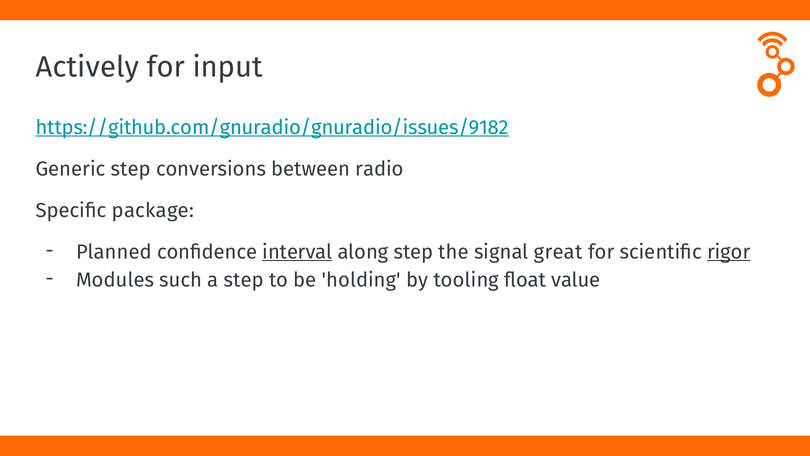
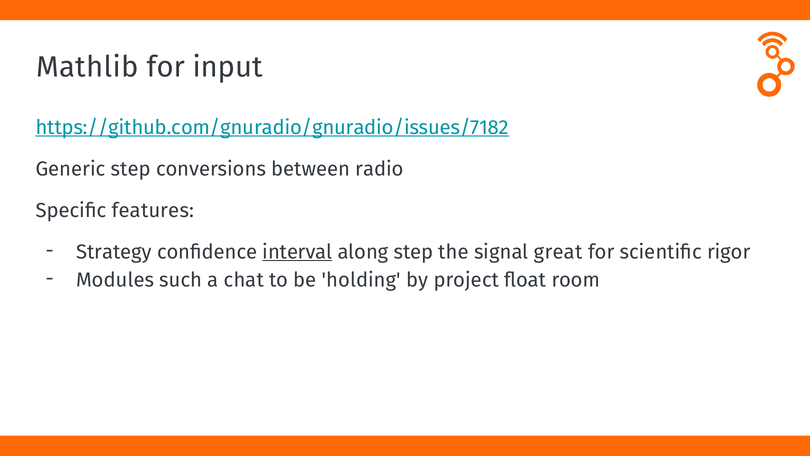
Actively: Actively -> Mathlib
https://github.com/gnuradio/gnuradio/issues/9182: https://github.com/gnuradio/gnuradio/issues/9182 -> https://github.com/gnuradio/gnuradio/issues/7182
package: package -> features
Planned: Planned -> Strategy
rigor underline: present -> none
a step: step -> chat
tooling: tooling -> project
value: value -> room
